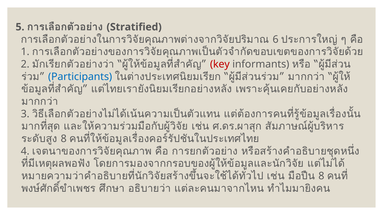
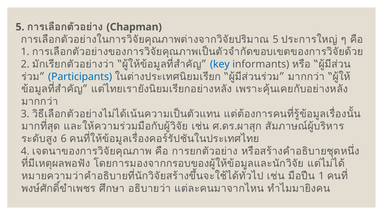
Stratified: Stratified -> Chapman
6 at (276, 39): 6 -> 5
key colour: red -> blue
8 at (64, 139): 8 -> 6
8 at (321, 176): 8 -> 1
